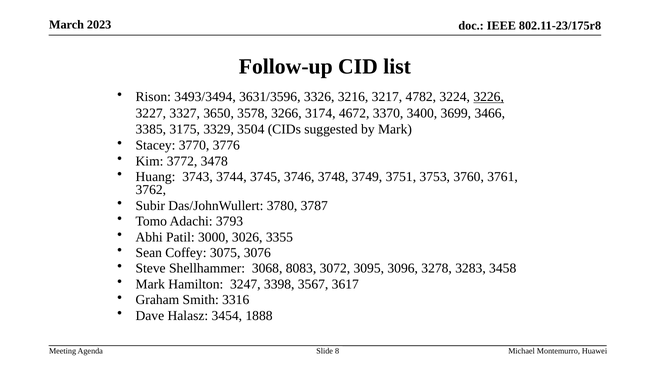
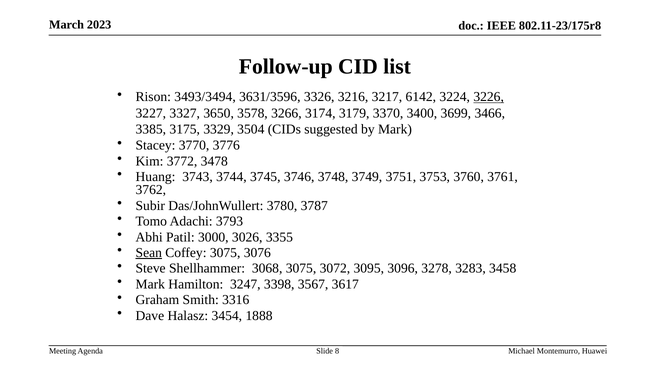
4782: 4782 -> 6142
4672: 4672 -> 3179
Sean underline: none -> present
3068 8083: 8083 -> 3075
